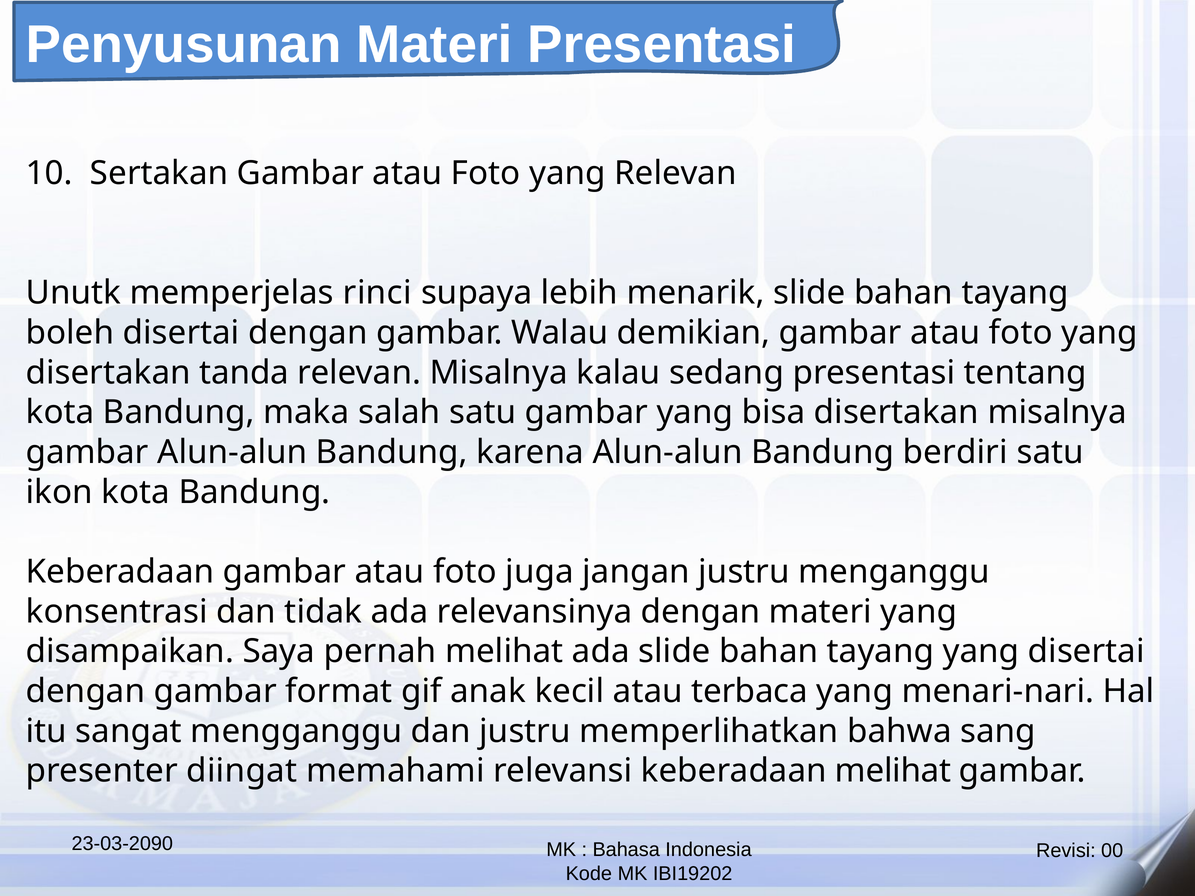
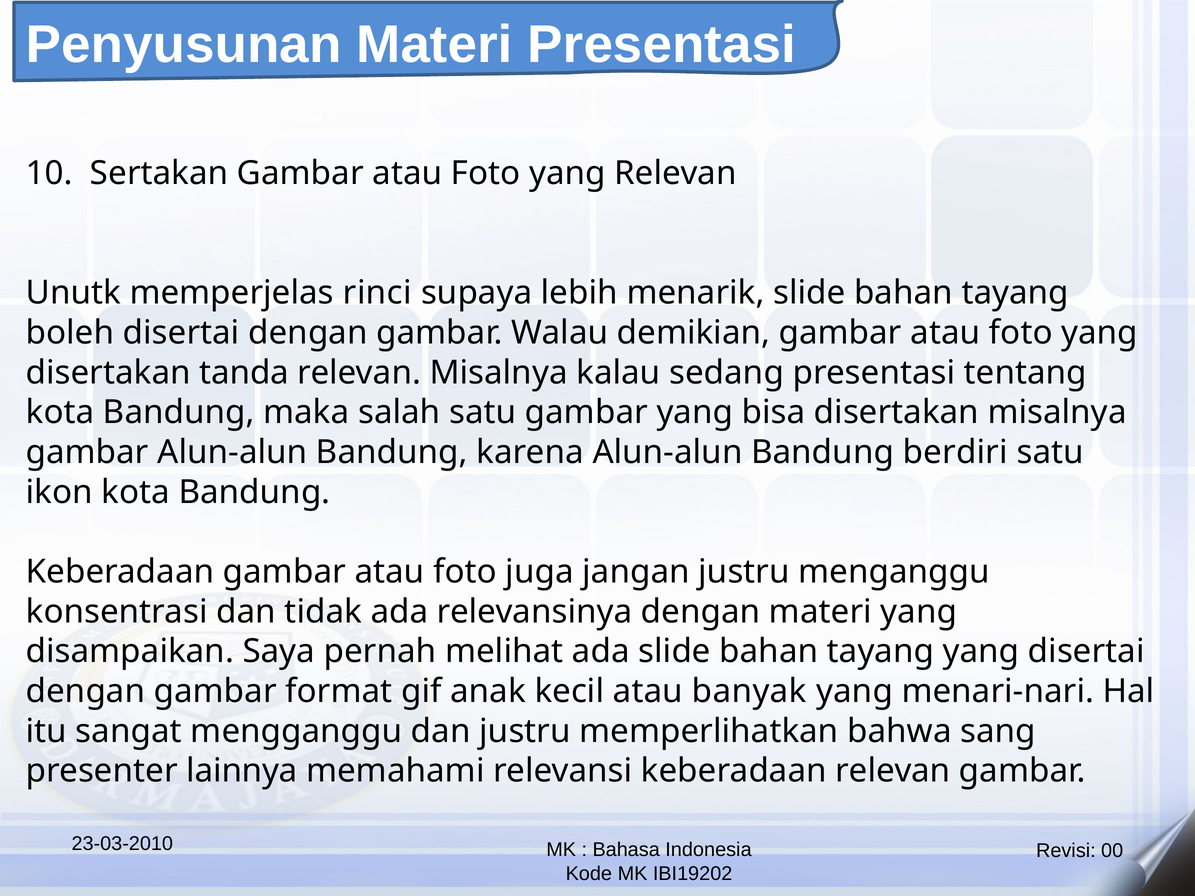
terbaca: terbaca -> banyak
diingat: diingat -> lainnya
keberadaan melihat: melihat -> relevan
23-03-2090: 23-03-2090 -> 23-03-2010
